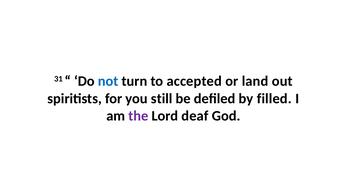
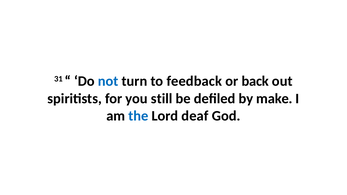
accepted: accepted -> feedback
land: land -> back
filled: filled -> make
the colour: purple -> blue
